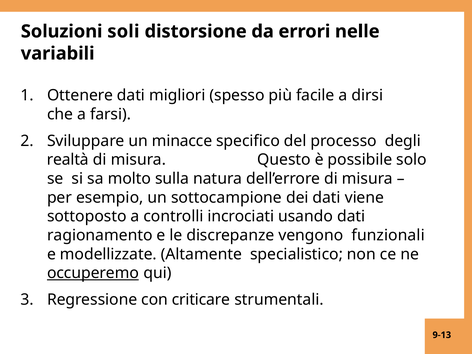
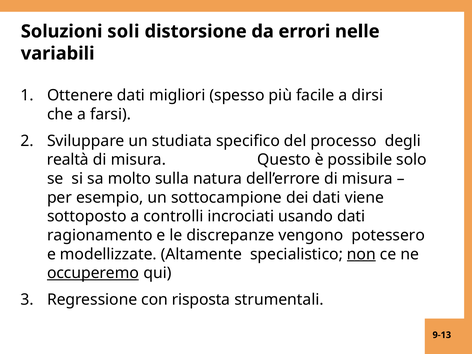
minacce: minacce -> studiata
funzionali: funzionali -> potessero
non underline: none -> present
criticare: criticare -> risposta
